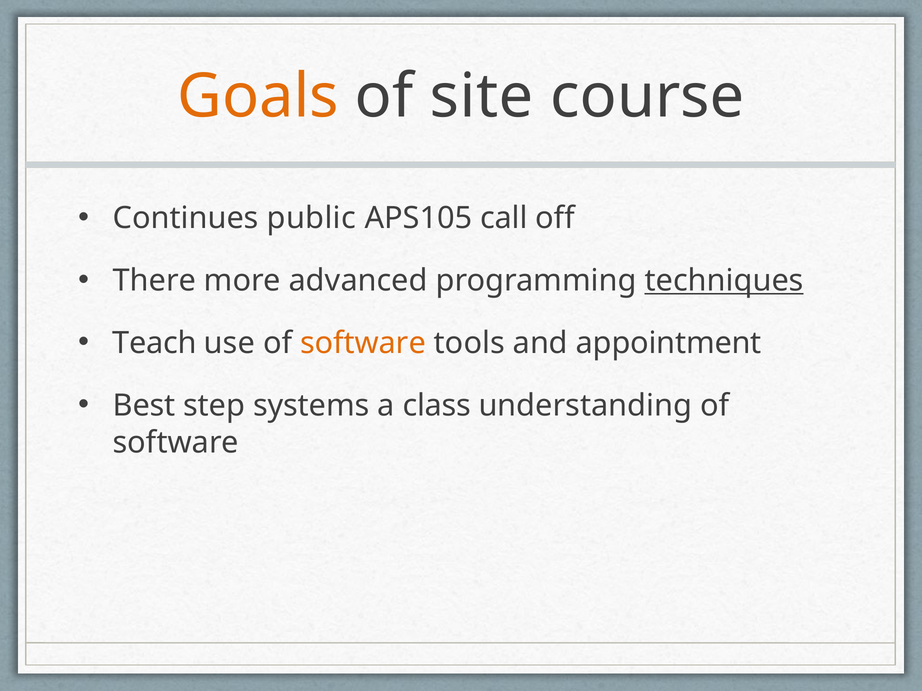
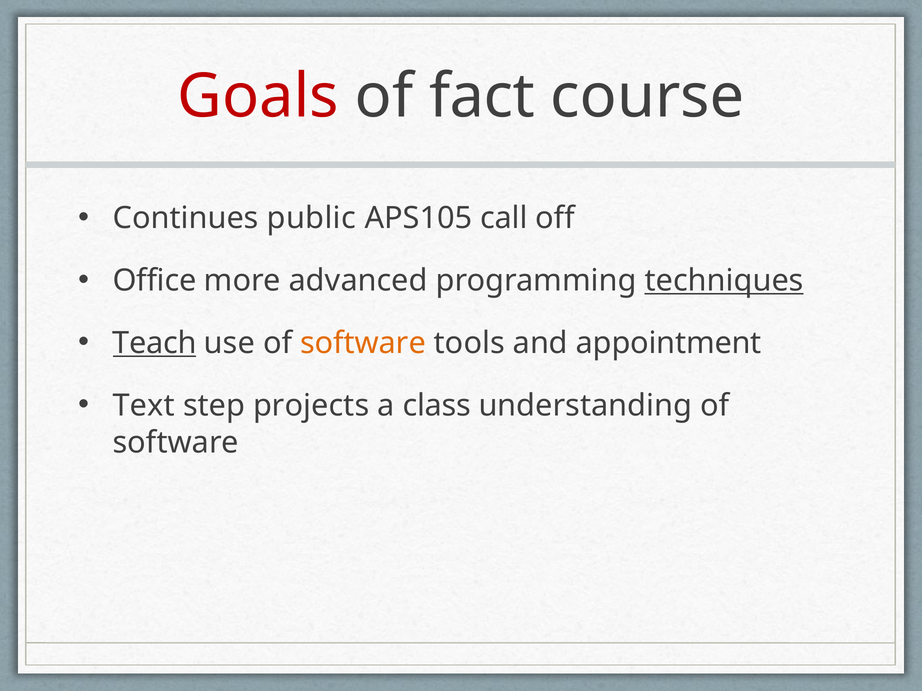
Goals colour: orange -> red
site: site -> fact
There: There -> Office
Teach underline: none -> present
Best: Best -> Text
systems: systems -> projects
